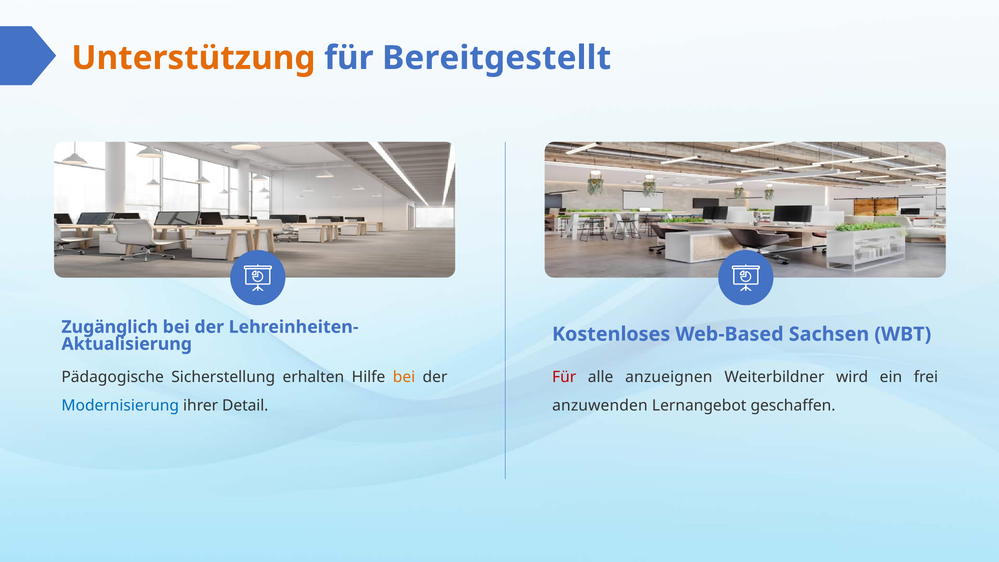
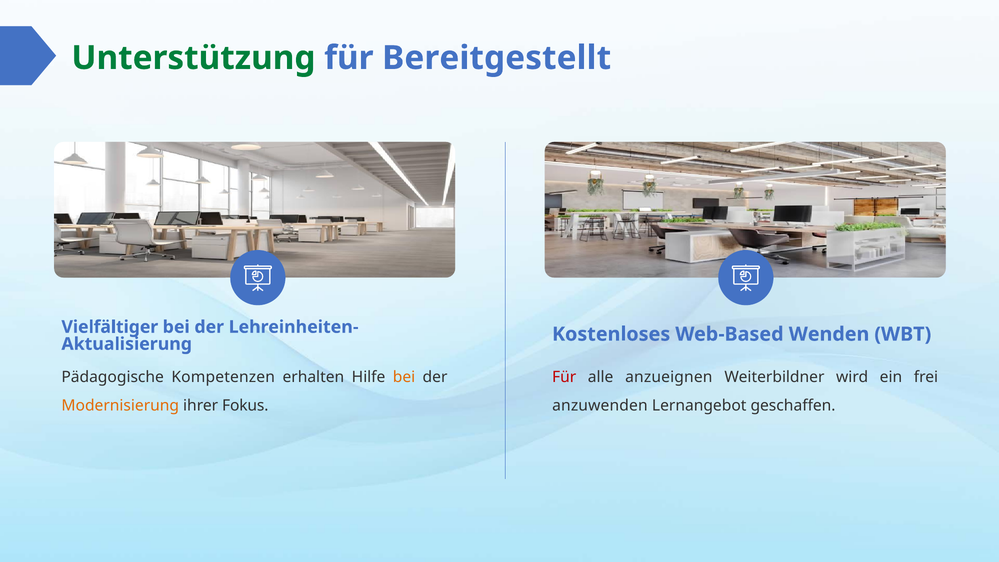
Unterstützung colour: orange -> green
Zugänglich: Zugänglich -> Vielfältiger
Sachsen: Sachsen -> Wenden
Sicherstellung: Sicherstellung -> Kompetenzen
Modernisierung colour: blue -> orange
Detail: Detail -> Fokus
